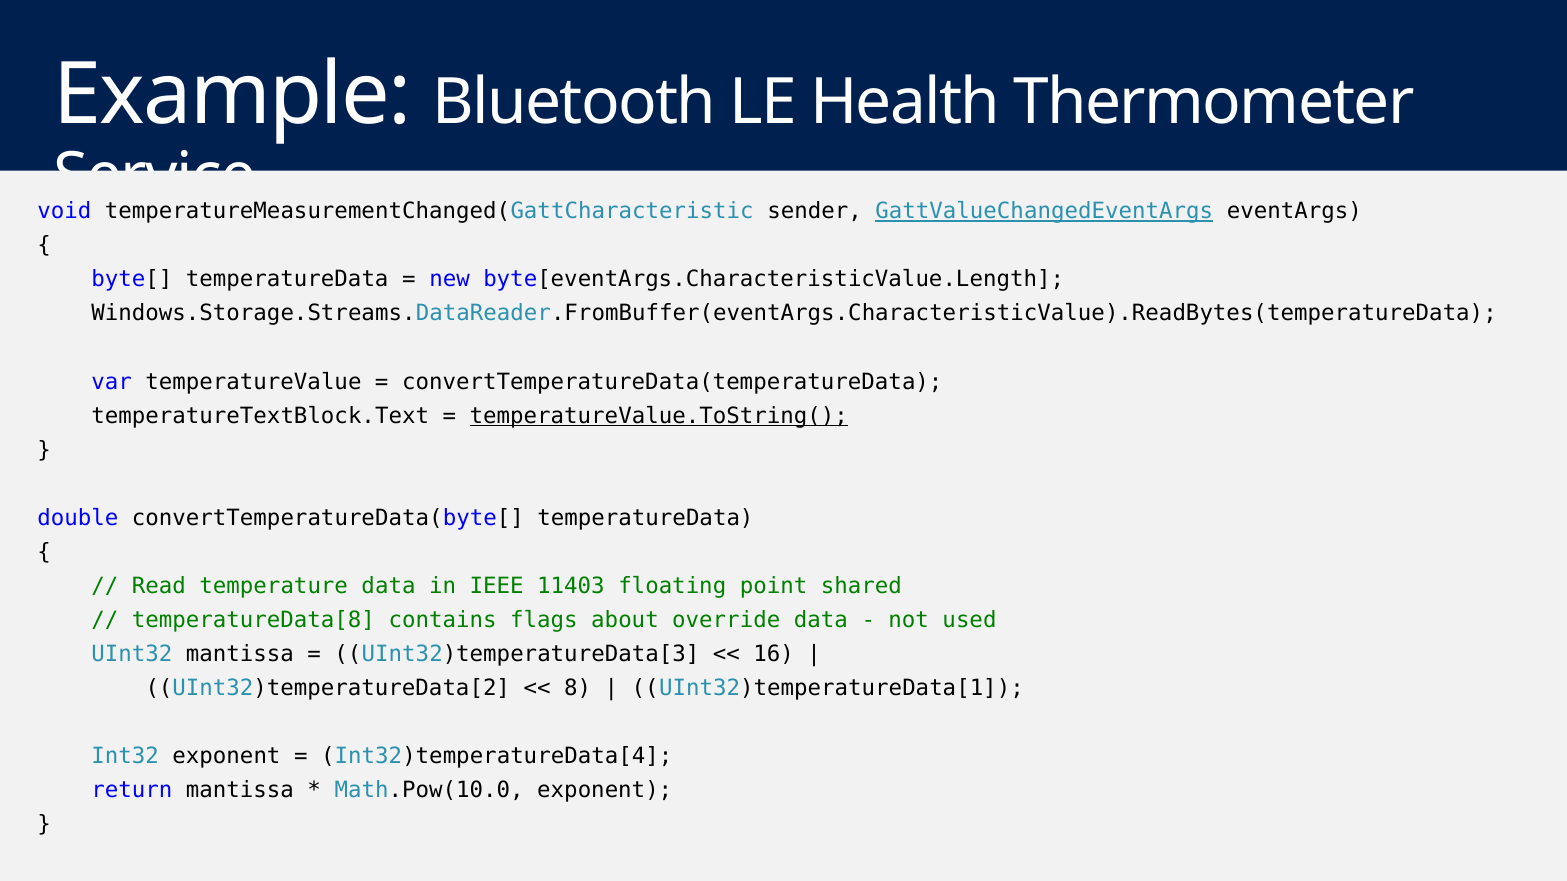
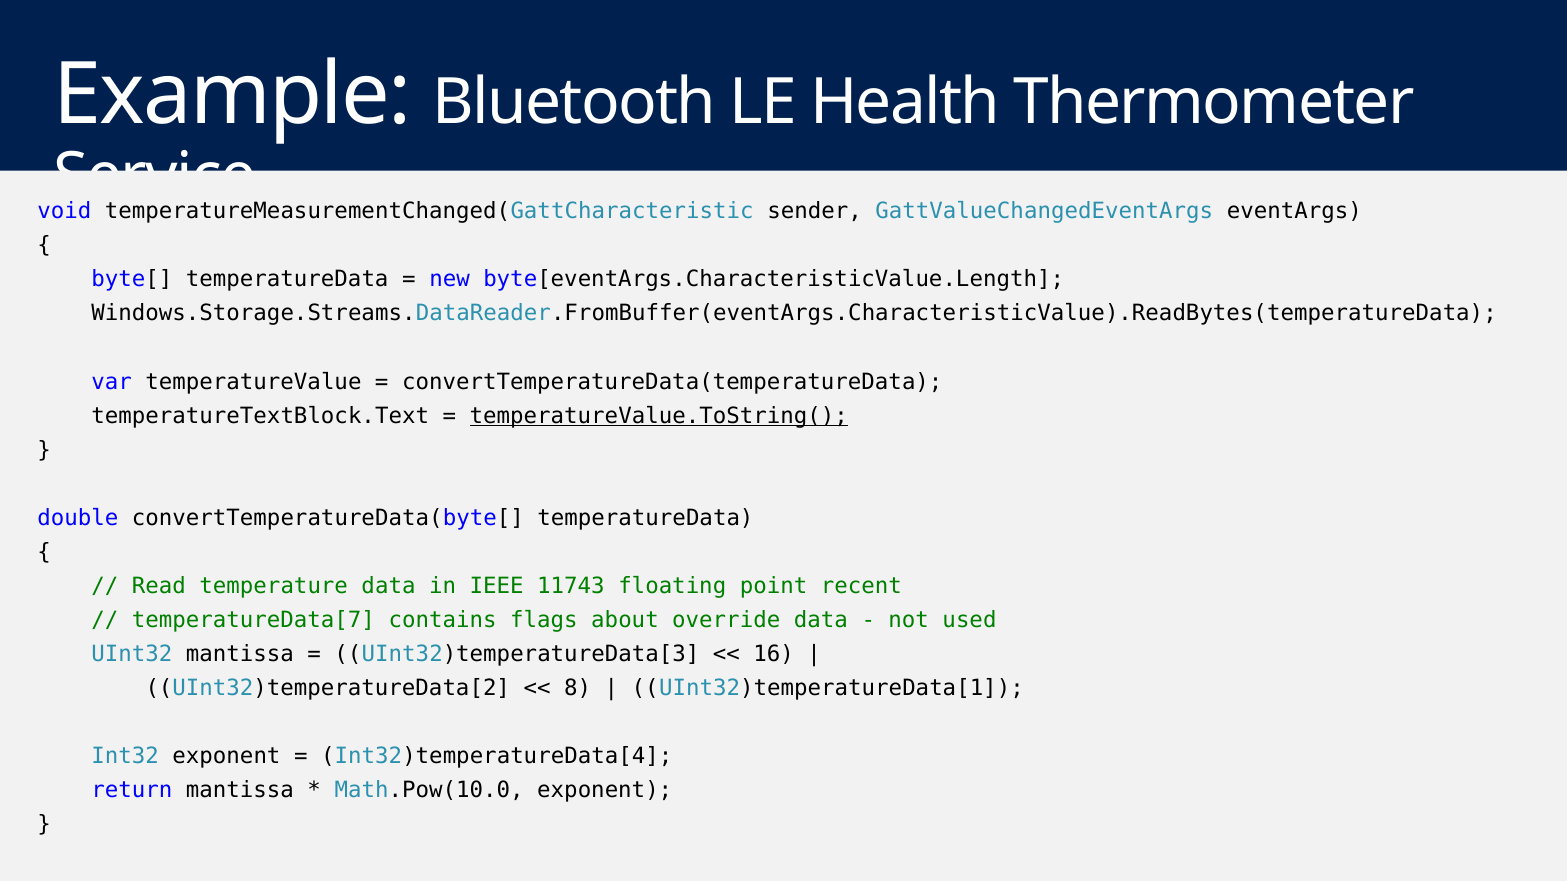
GattValueChangedEventArgs underline: present -> none
11403: 11403 -> 11743
shared: shared -> recent
temperatureData[8: temperatureData[8 -> temperatureData[7
